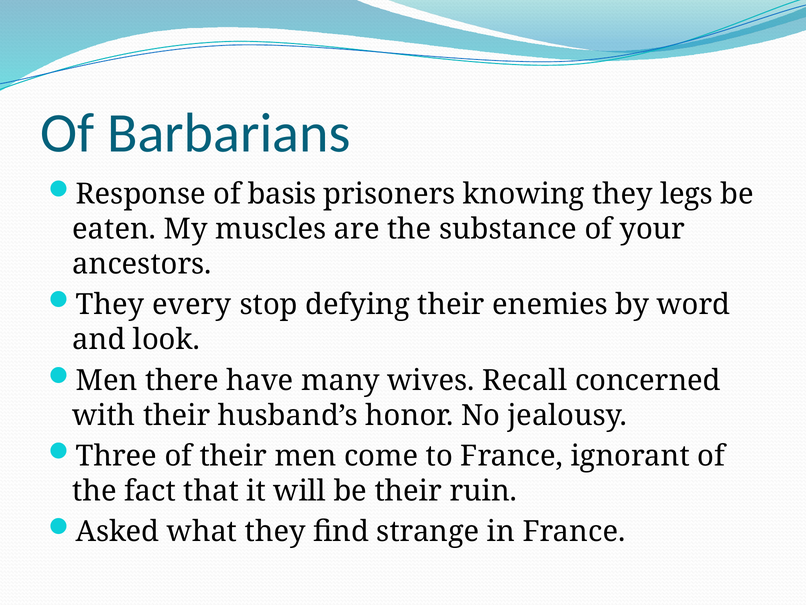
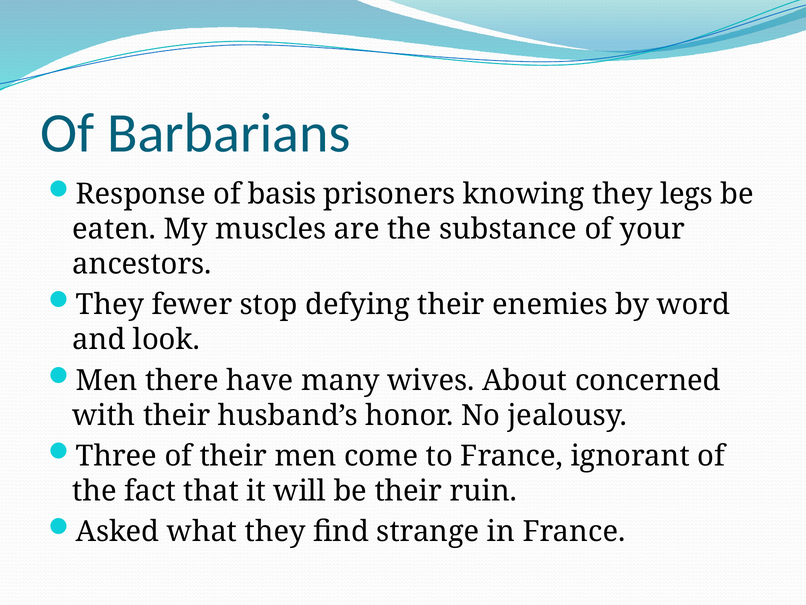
every: every -> fewer
Recall: Recall -> About
